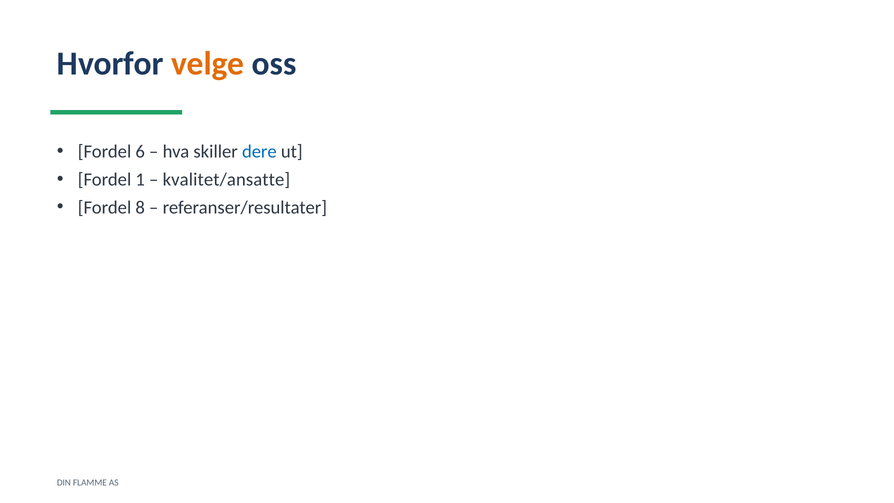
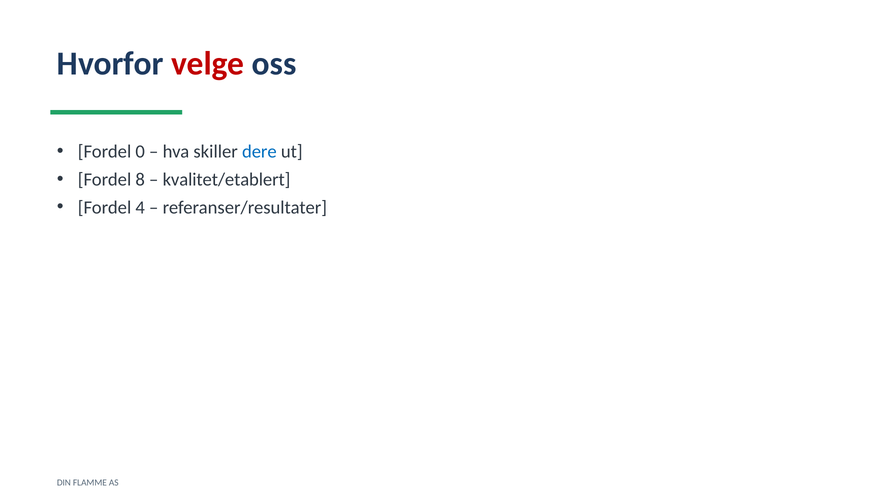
velge colour: orange -> red
6: 6 -> 0
1: 1 -> 8
kvalitet/ansatte: kvalitet/ansatte -> kvalitet/etablert
8: 8 -> 4
